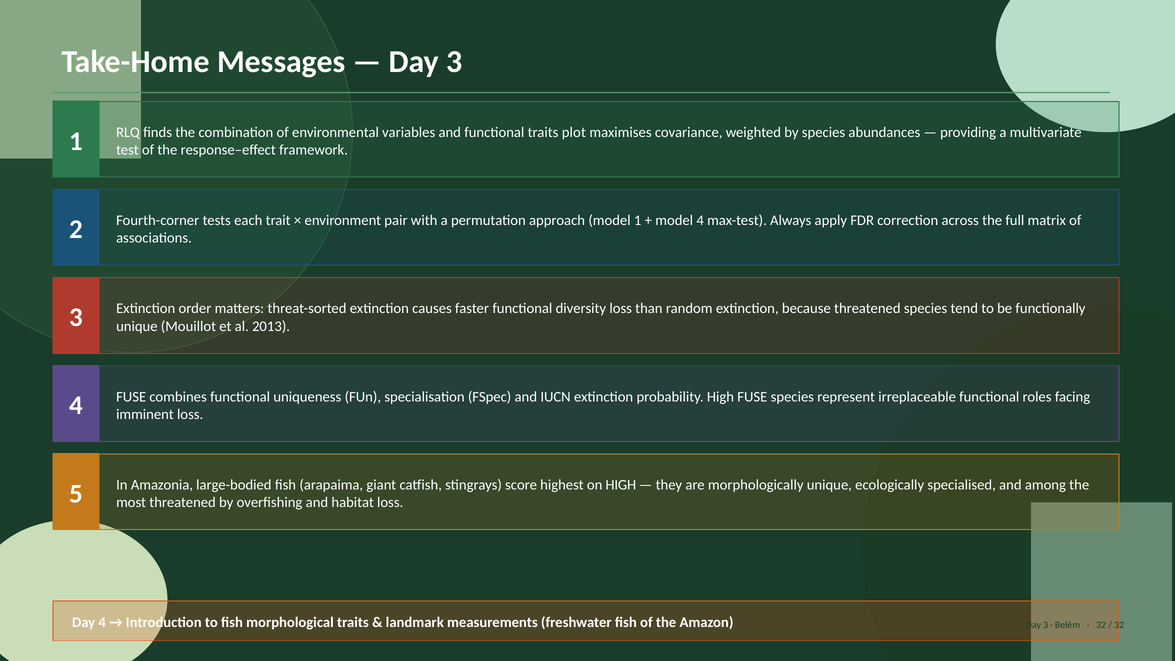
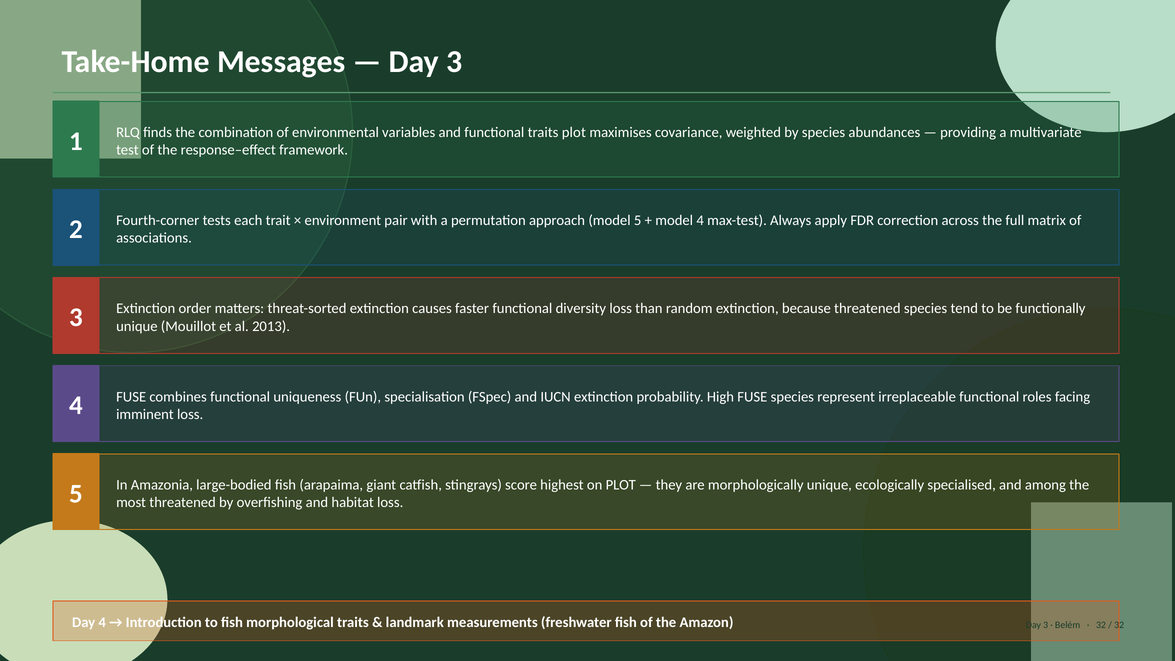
model 1: 1 -> 5
on HIGH: HIGH -> PLOT
